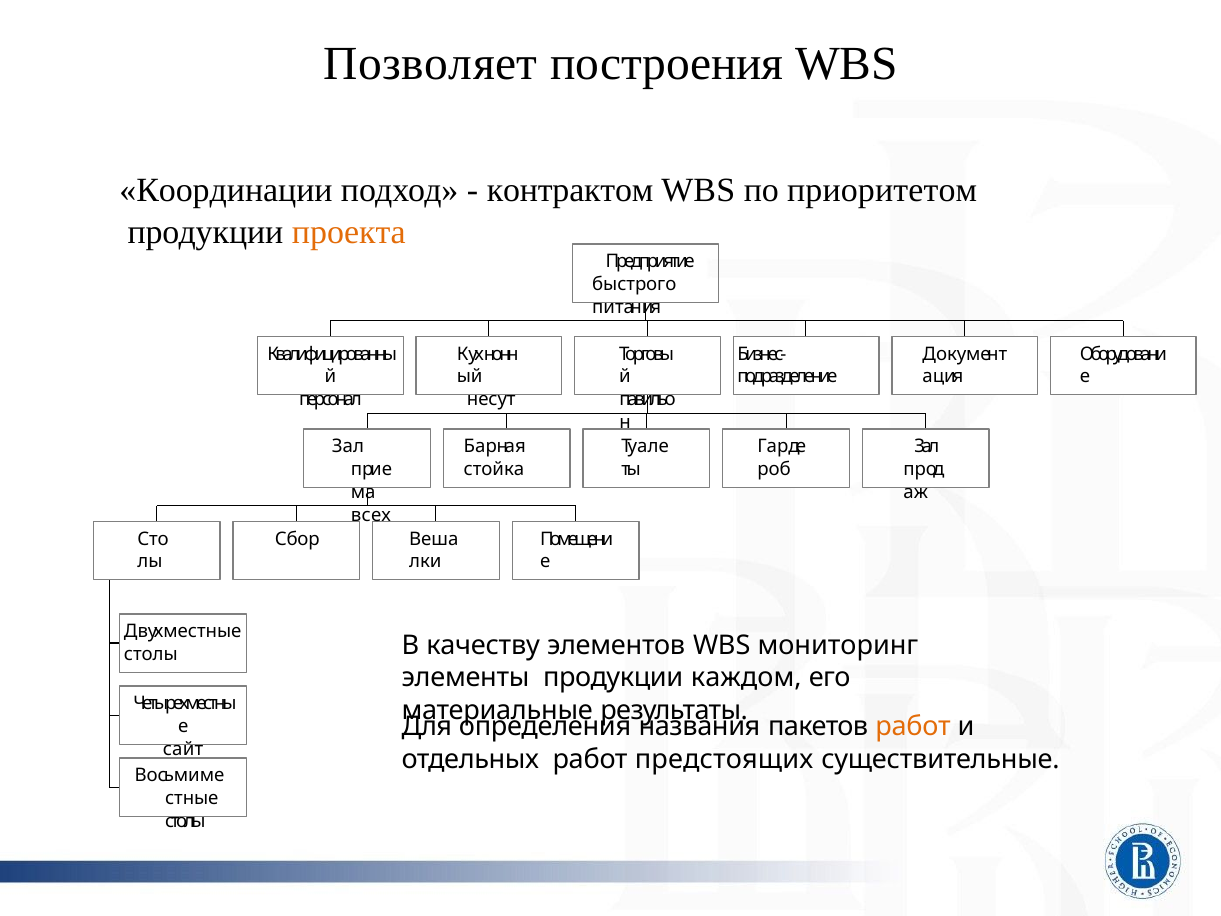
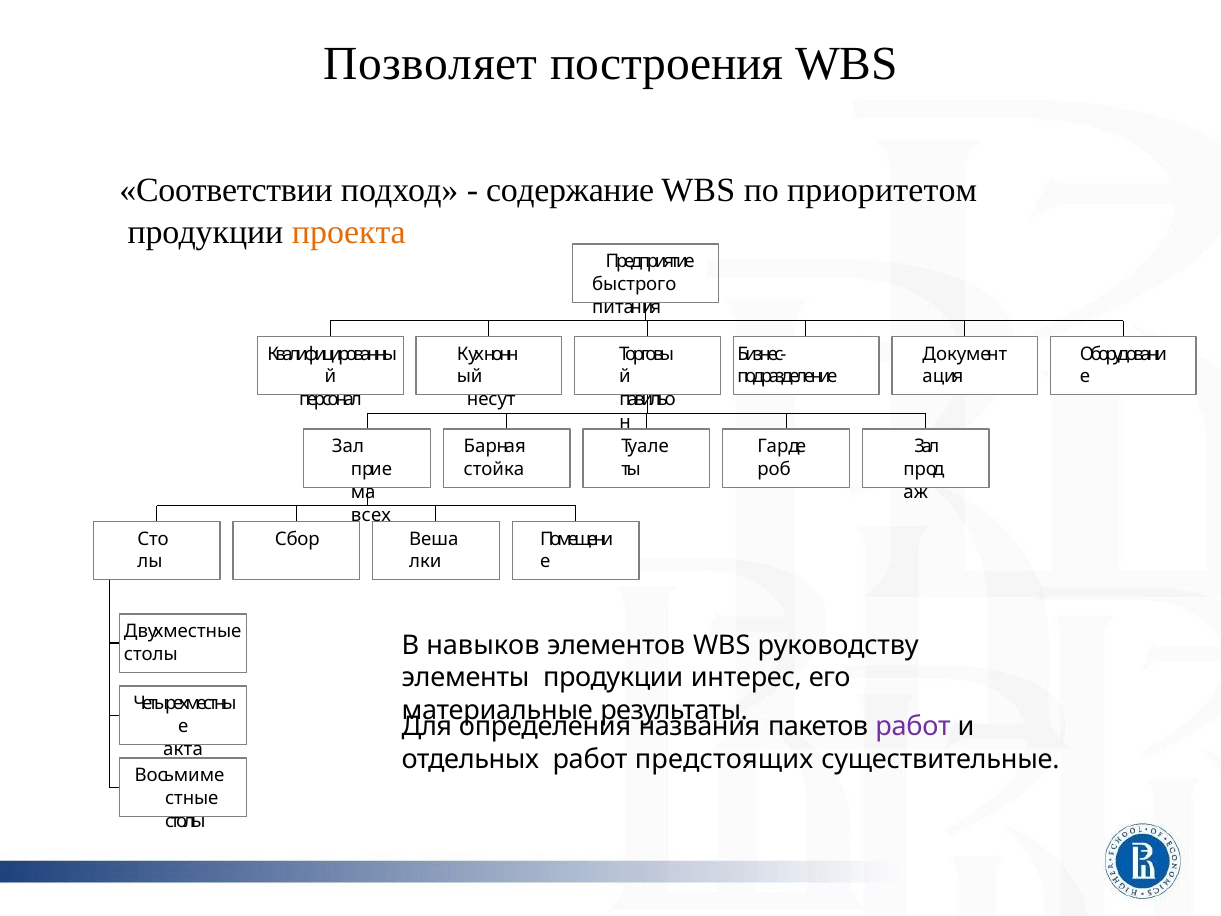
Координации: Координации -> Соответствии
контрактом: контрактом -> содержание
качеству: качеству -> навыков
мониторинг: мониторинг -> руководству
каждом: каждом -> интерес
работ at (913, 726) colour: orange -> purple
сайт: сайт -> акта
